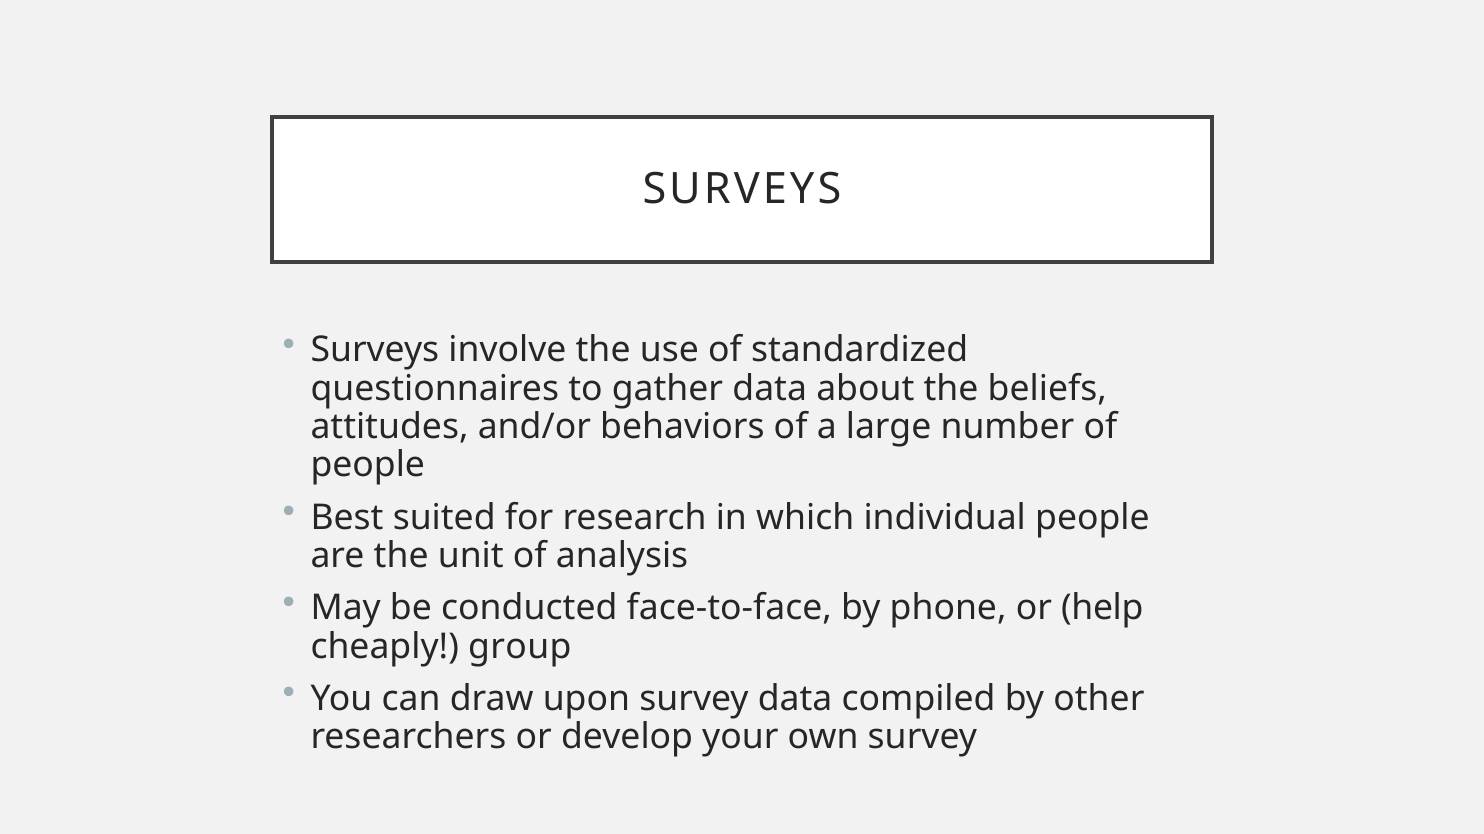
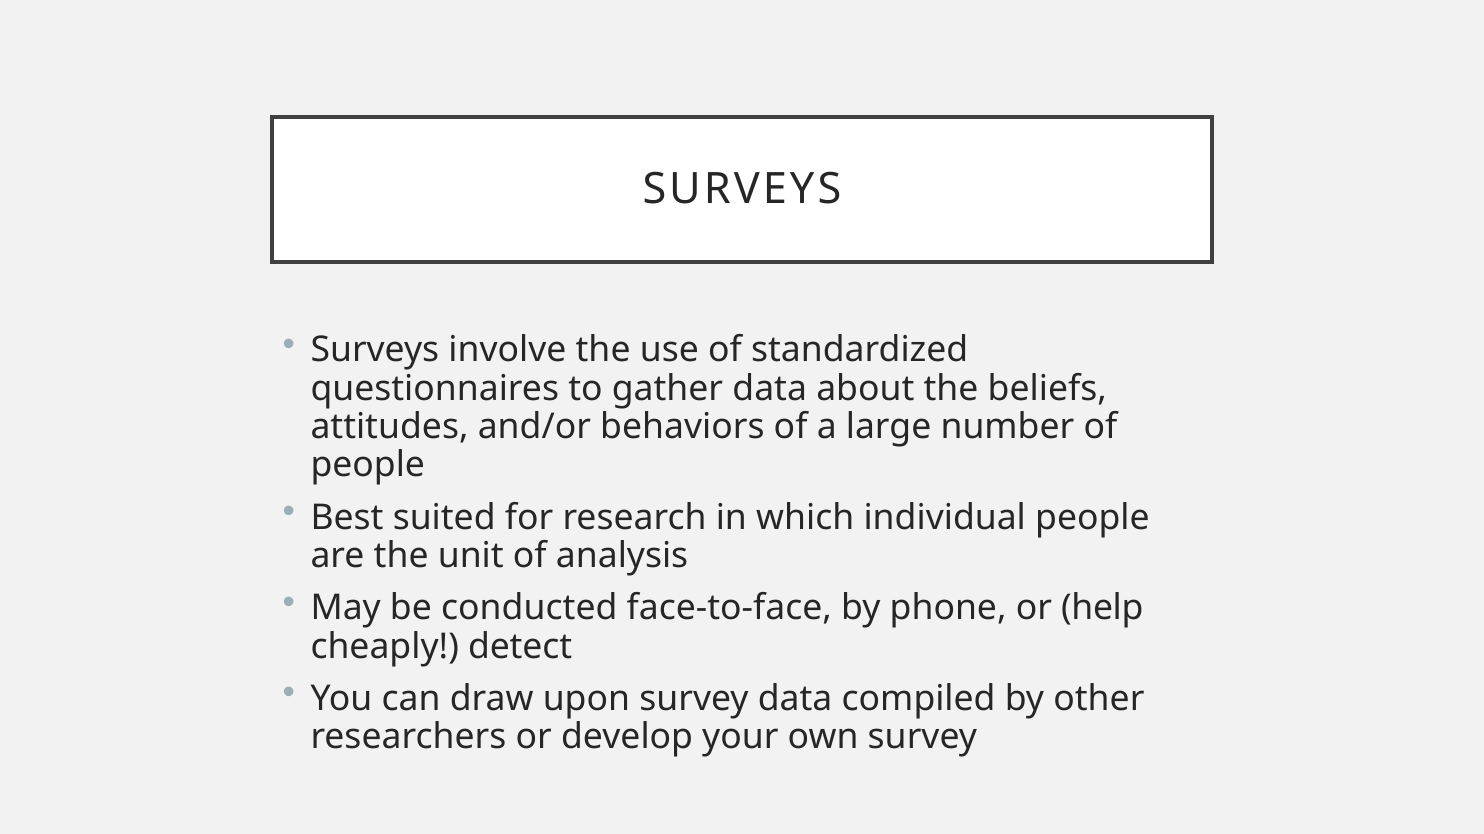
group: group -> detect
